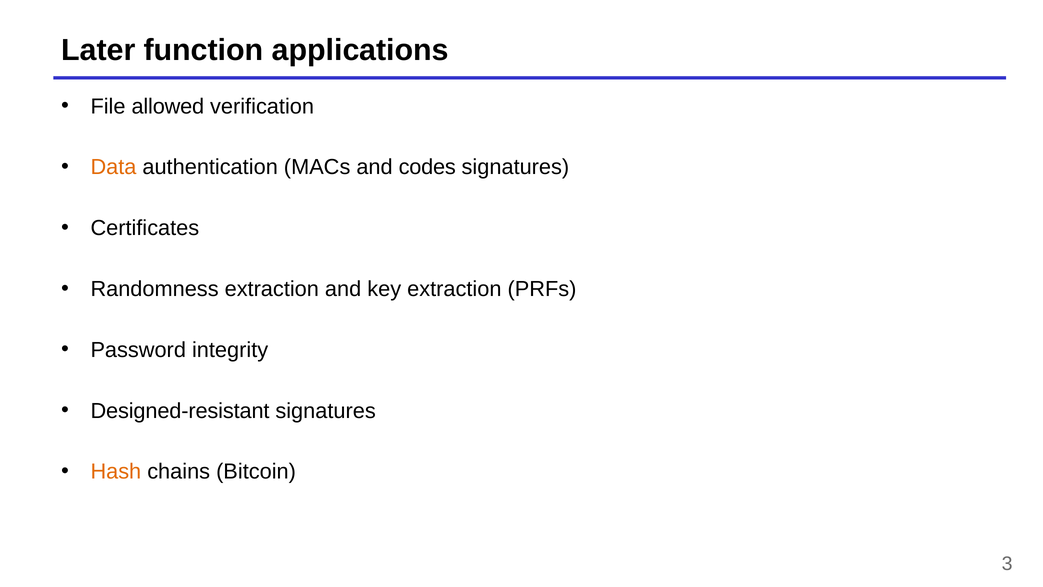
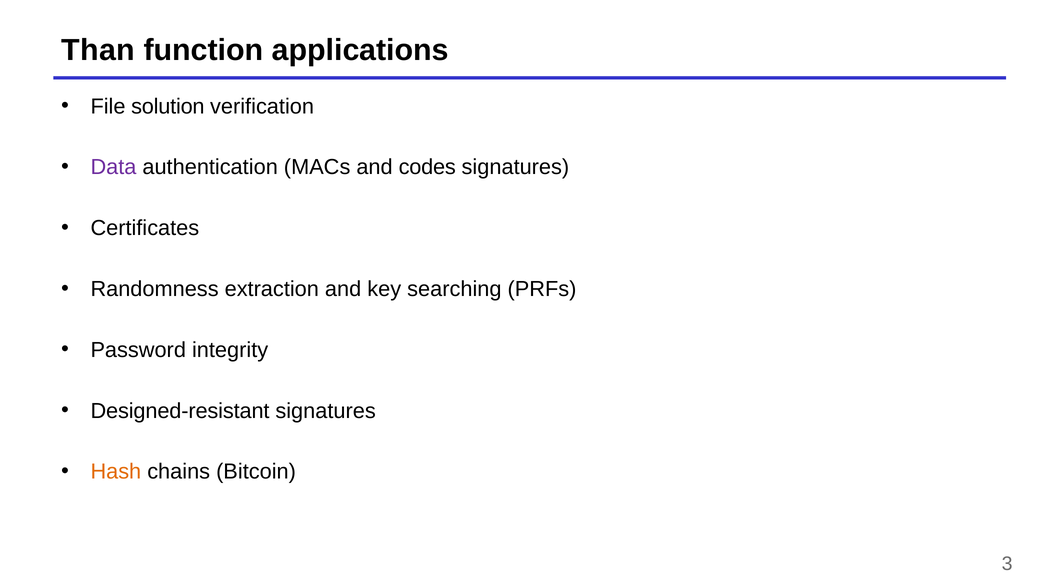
Later: Later -> Than
allowed: allowed -> solution
Data colour: orange -> purple
key extraction: extraction -> searching
